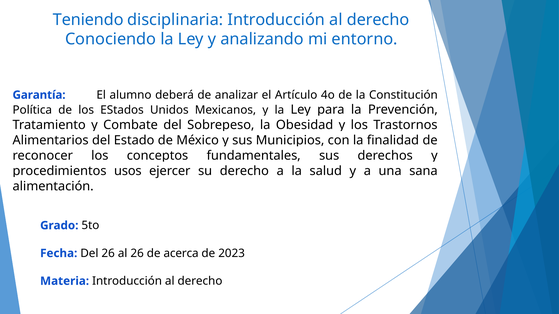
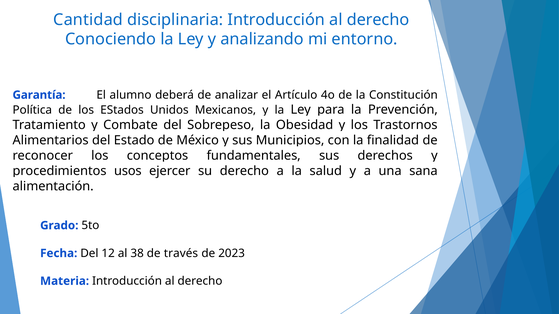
Teniendo: Teniendo -> Cantidad
Del 26: 26 -> 12
al 26: 26 -> 38
acerca: acerca -> través
